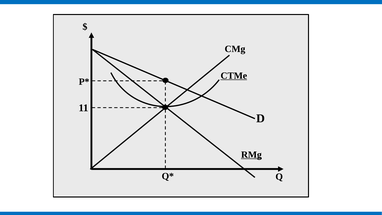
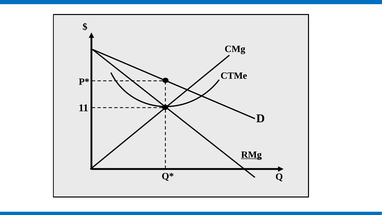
CTMe underline: present -> none
